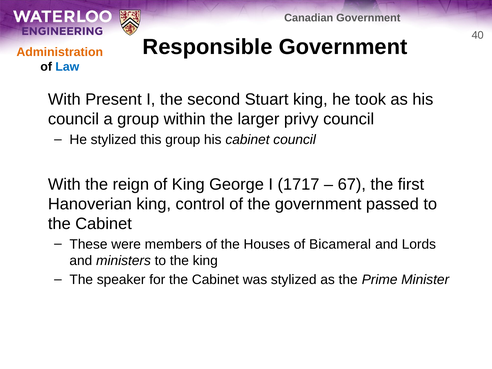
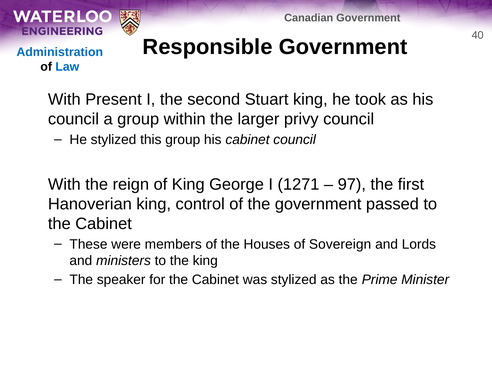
Administration colour: orange -> blue
1717: 1717 -> 1271
67: 67 -> 97
Bicameral: Bicameral -> Sovereign
